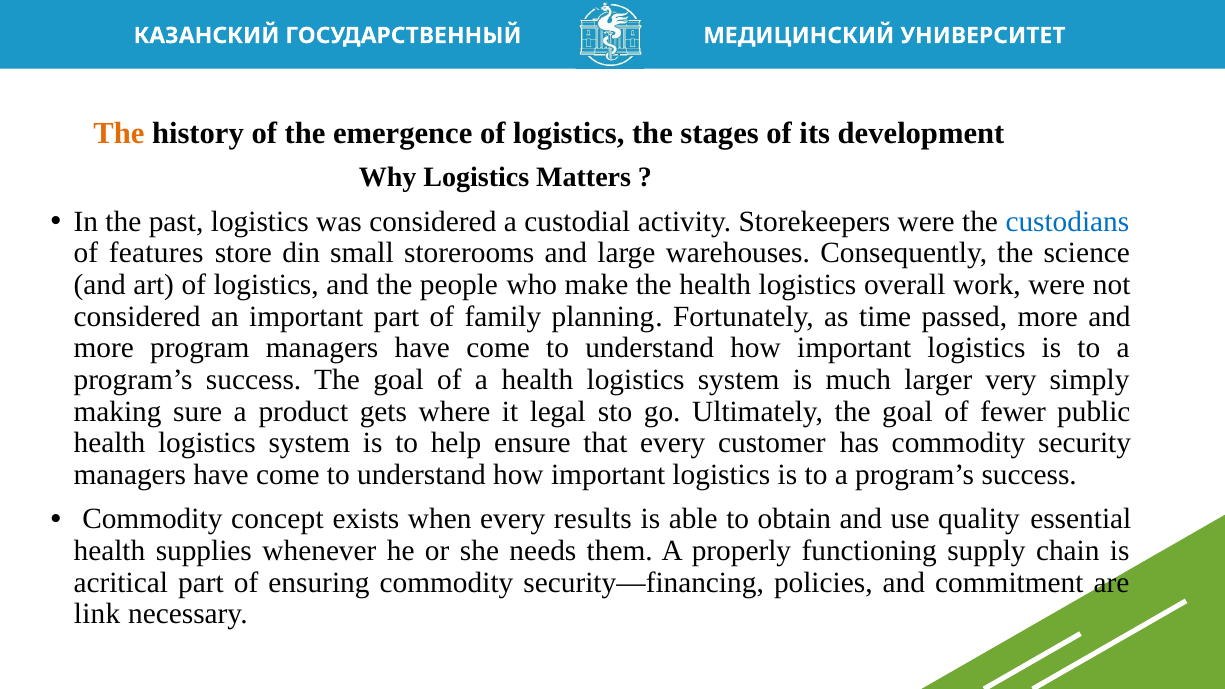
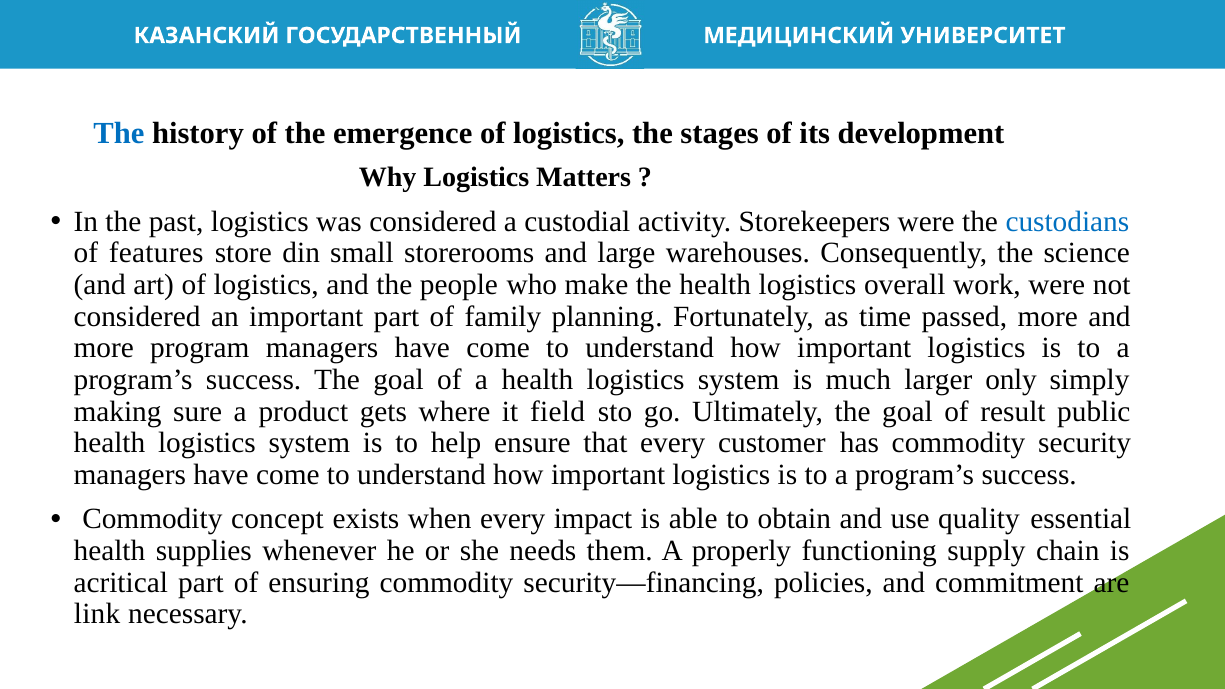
The at (119, 133) colour: orange -> blue
very: very -> only
legal: legal -> field
fewer: fewer -> result
results: results -> impact
